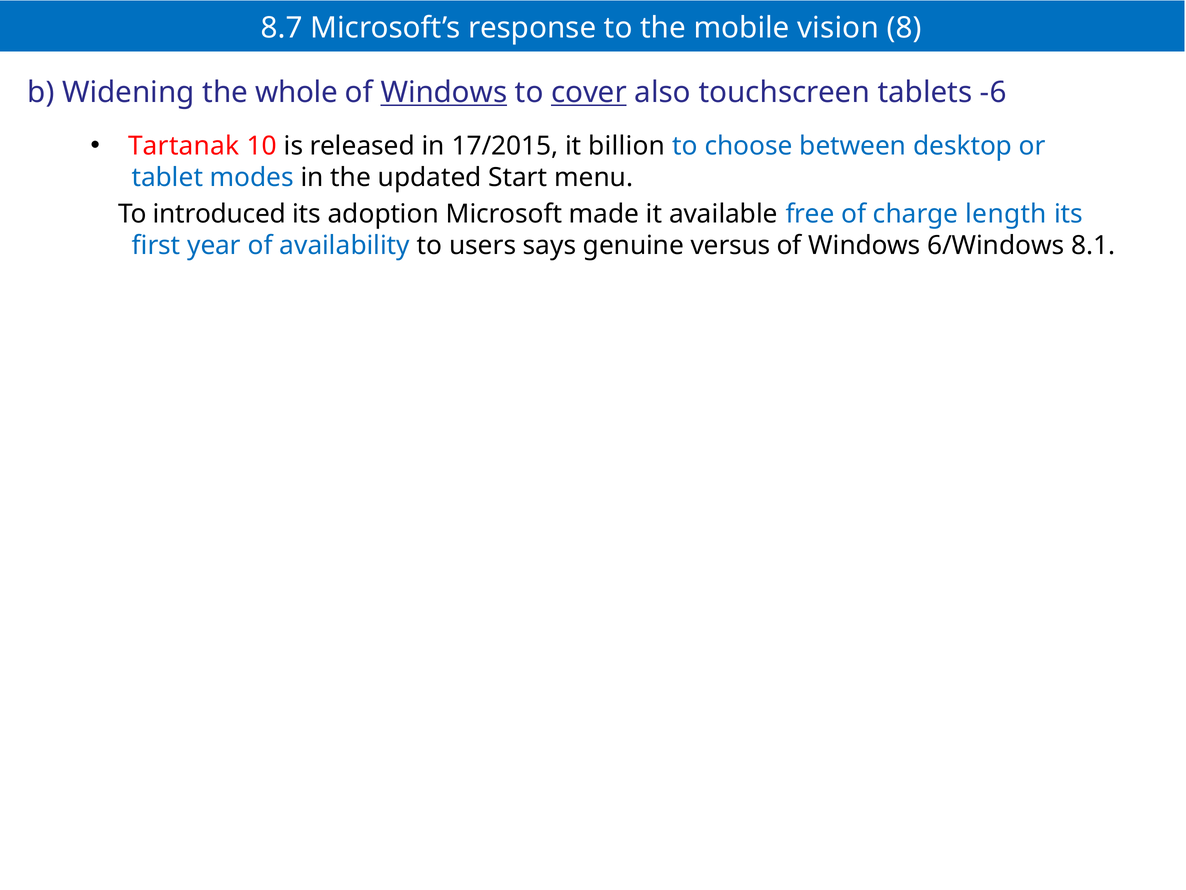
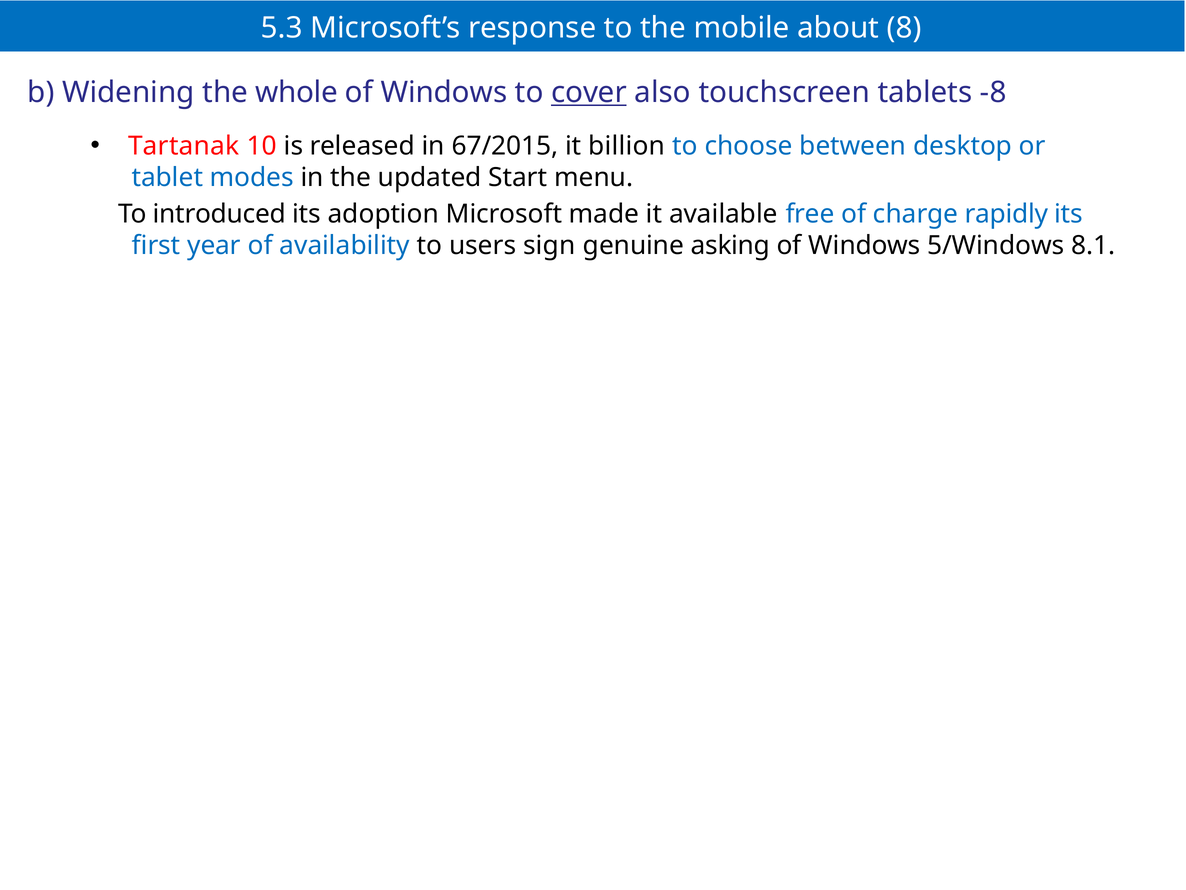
8.7: 8.7 -> 5.3
vision: vision -> about
Windows at (444, 93) underline: present -> none
-6: -6 -> -8
17/2015: 17/2015 -> 67/2015
length: length -> rapidly
says: says -> sign
versus: versus -> asking
6/Windows: 6/Windows -> 5/Windows
